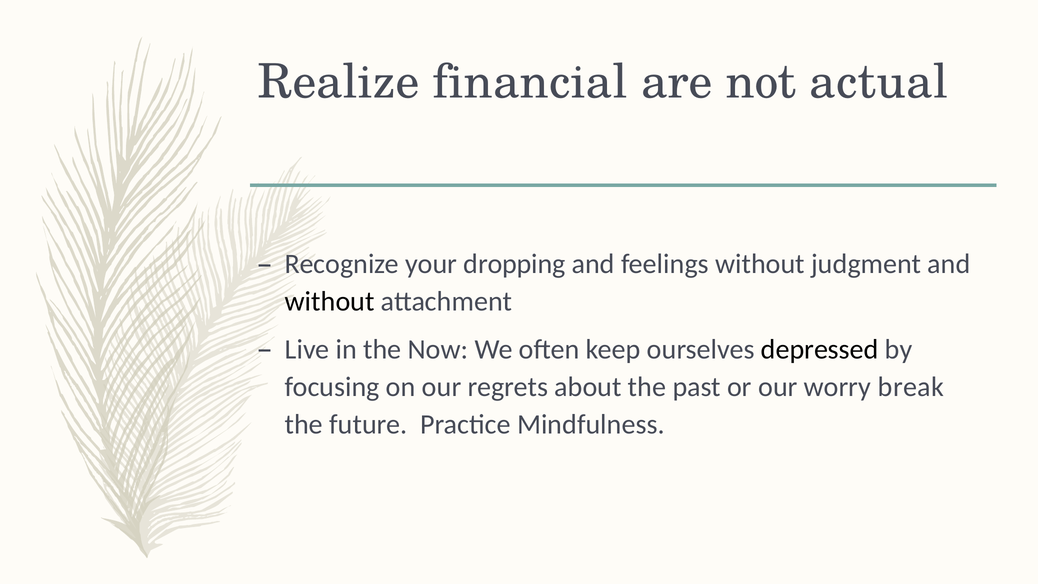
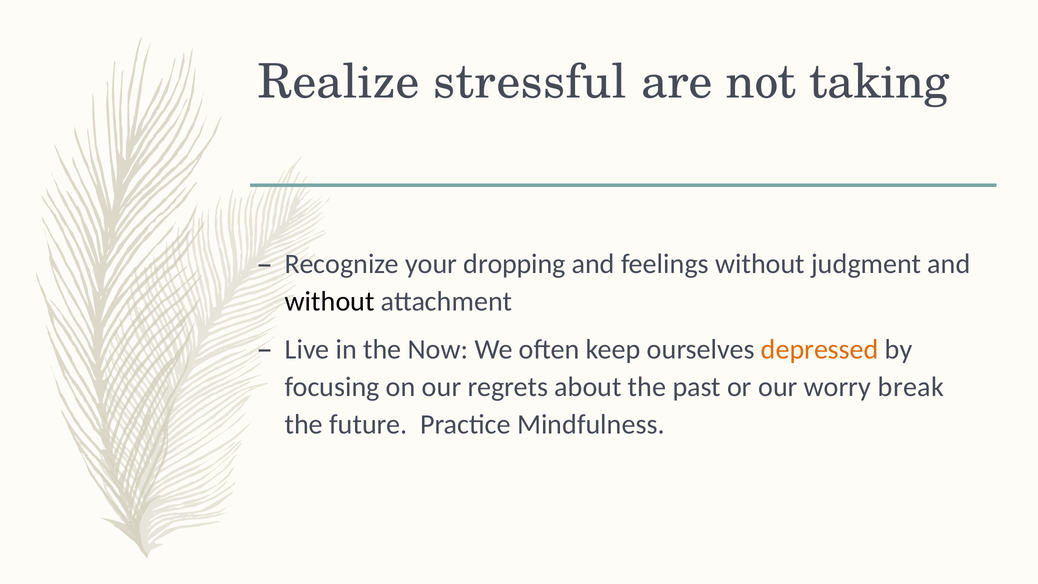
financial: financial -> stressful
actual: actual -> taking
depressed colour: black -> orange
